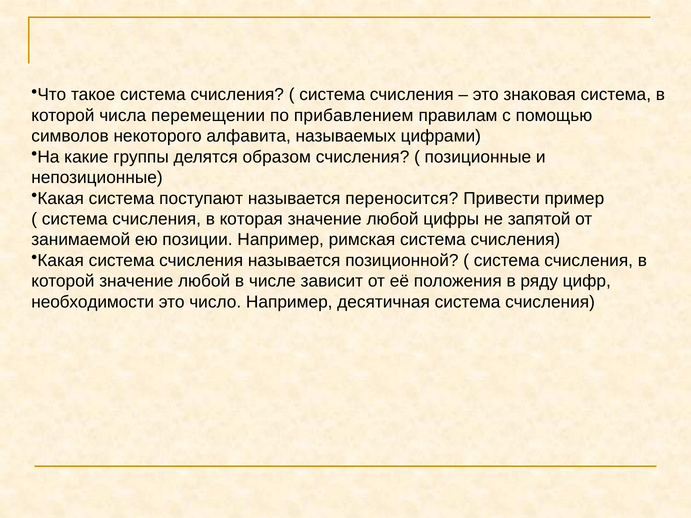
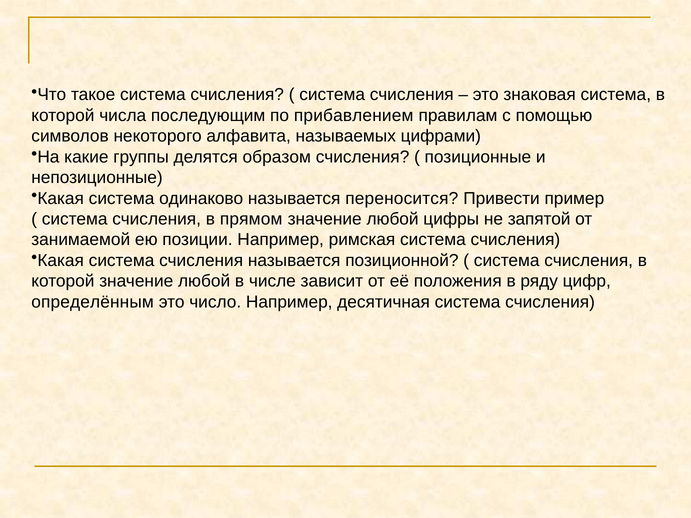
перемещении: перемещении -> последующим
поступают: поступают -> одинаково
которая: которая -> прямом
необходимости: необходимости -> определённым
